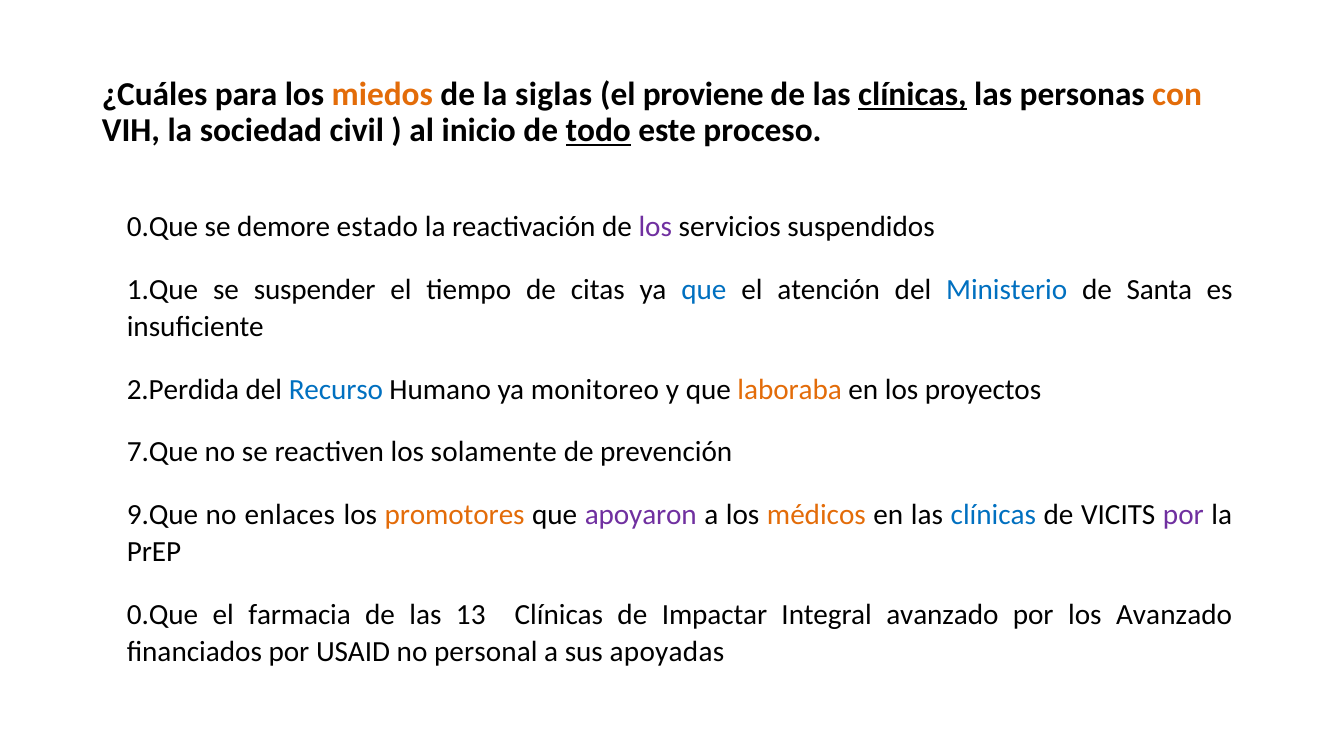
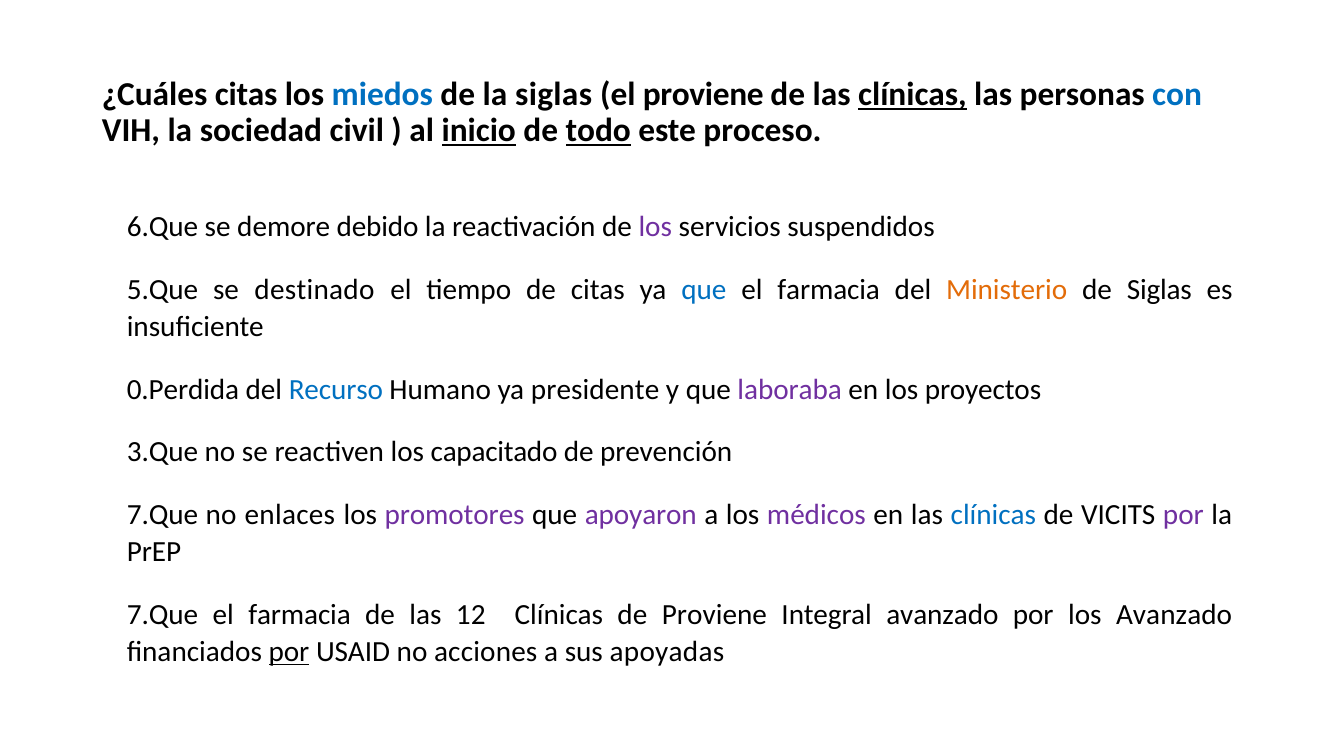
¿Cuáles para: para -> citas
miedos colour: orange -> blue
con colour: orange -> blue
inicio underline: none -> present
0.Que at (162, 227): 0.Que -> 6.Que
estado: estado -> debido
1.Que: 1.Que -> 5.Que
suspender: suspender -> destinado
atención at (829, 289): atención -> farmacia
Ministerio colour: blue -> orange
de Santa: Santa -> Siglas
2.Perdida: 2.Perdida -> 0.Perdida
monitoreo: monitoreo -> presidente
laboraba colour: orange -> purple
7.Que: 7.Que -> 3.Que
solamente: solamente -> capacitado
9.Que at (162, 514): 9.Que -> 7.Que
promotores colour: orange -> purple
médicos colour: orange -> purple
0.Que at (162, 614): 0.Que -> 7.Que
13: 13 -> 12
de Impactar: Impactar -> Proviene
por at (289, 652) underline: none -> present
personal: personal -> acciones
